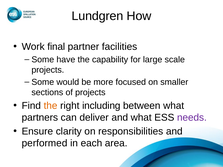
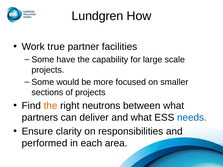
final: final -> true
including: including -> neutrons
needs colour: purple -> blue
